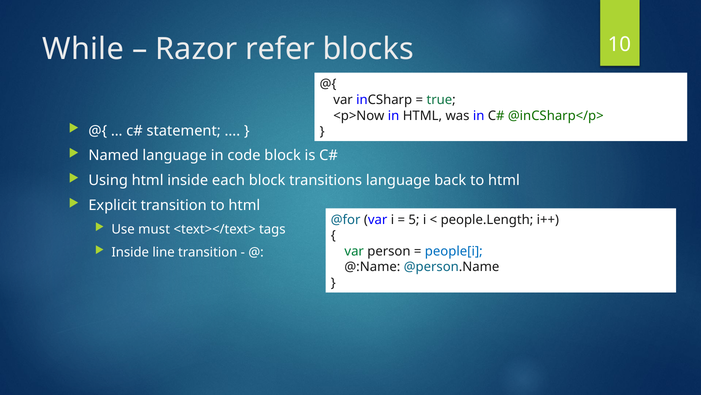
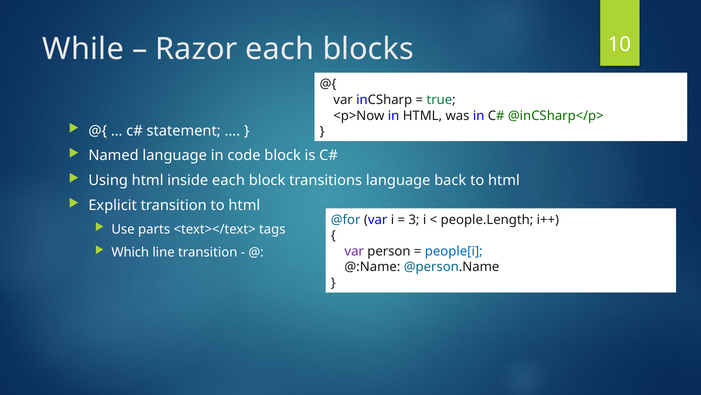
Razor refer: refer -> each
5: 5 -> 3
must: must -> parts
Inside at (130, 252): Inside -> Which
var at (354, 251) colour: green -> purple
